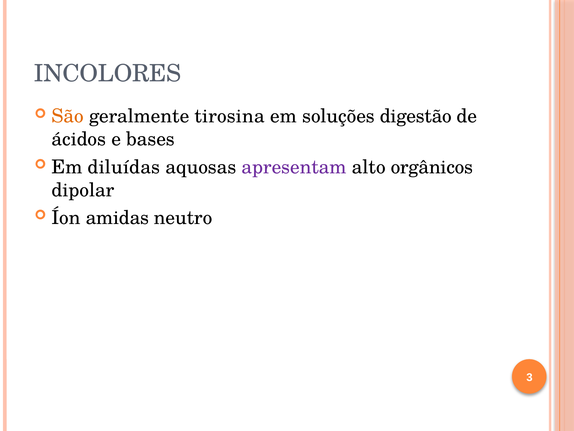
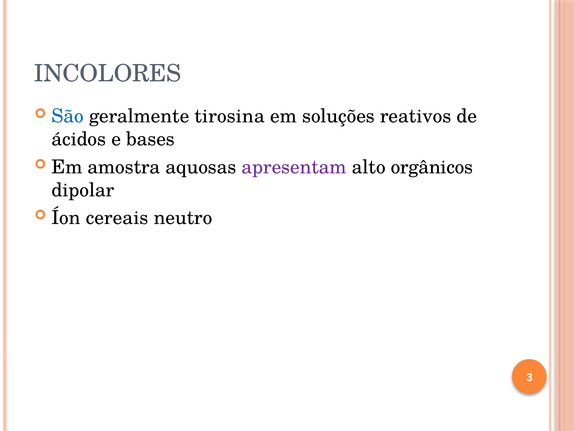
São colour: orange -> blue
digestão: digestão -> reativos
diluídas: diluídas -> amostra
amidas: amidas -> cereais
